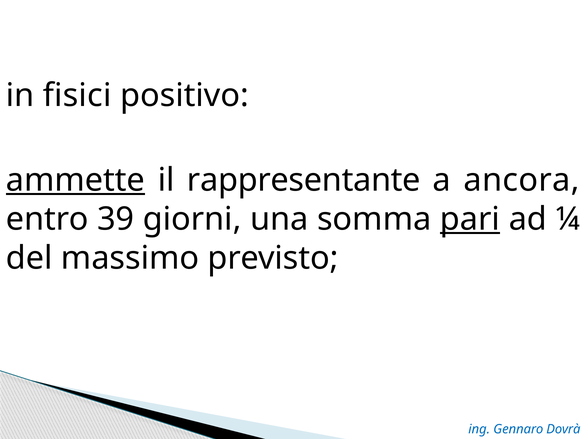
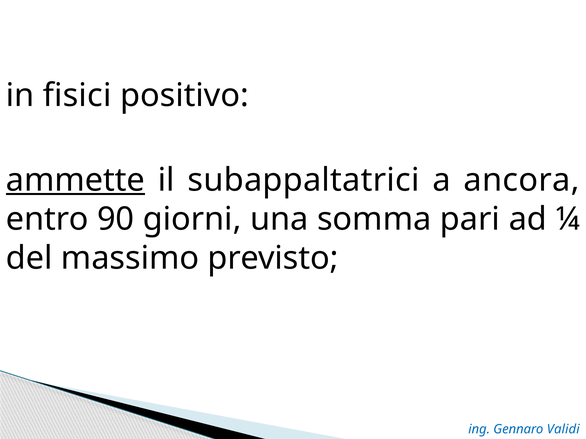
rappresentante: rappresentante -> subappaltatrici
39: 39 -> 90
pari underline: present -> none
Dovrà: Dovrà -> Validi
